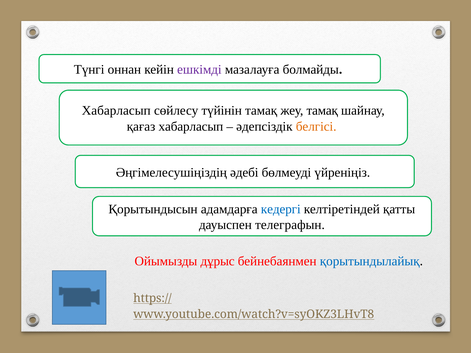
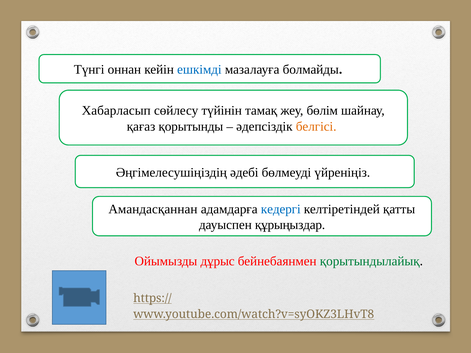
ешкімді colour: purple -> blue
жеу тамақ: тамақ -> бөлім
қағаз хабарласып: хабарласып -> қорытынды
Қорытындысын: Қорытындысын -> Амандасқаннан
телеграфын: телеграфын -> құрыңыздар
қорытындылайық colour: blue -> green
